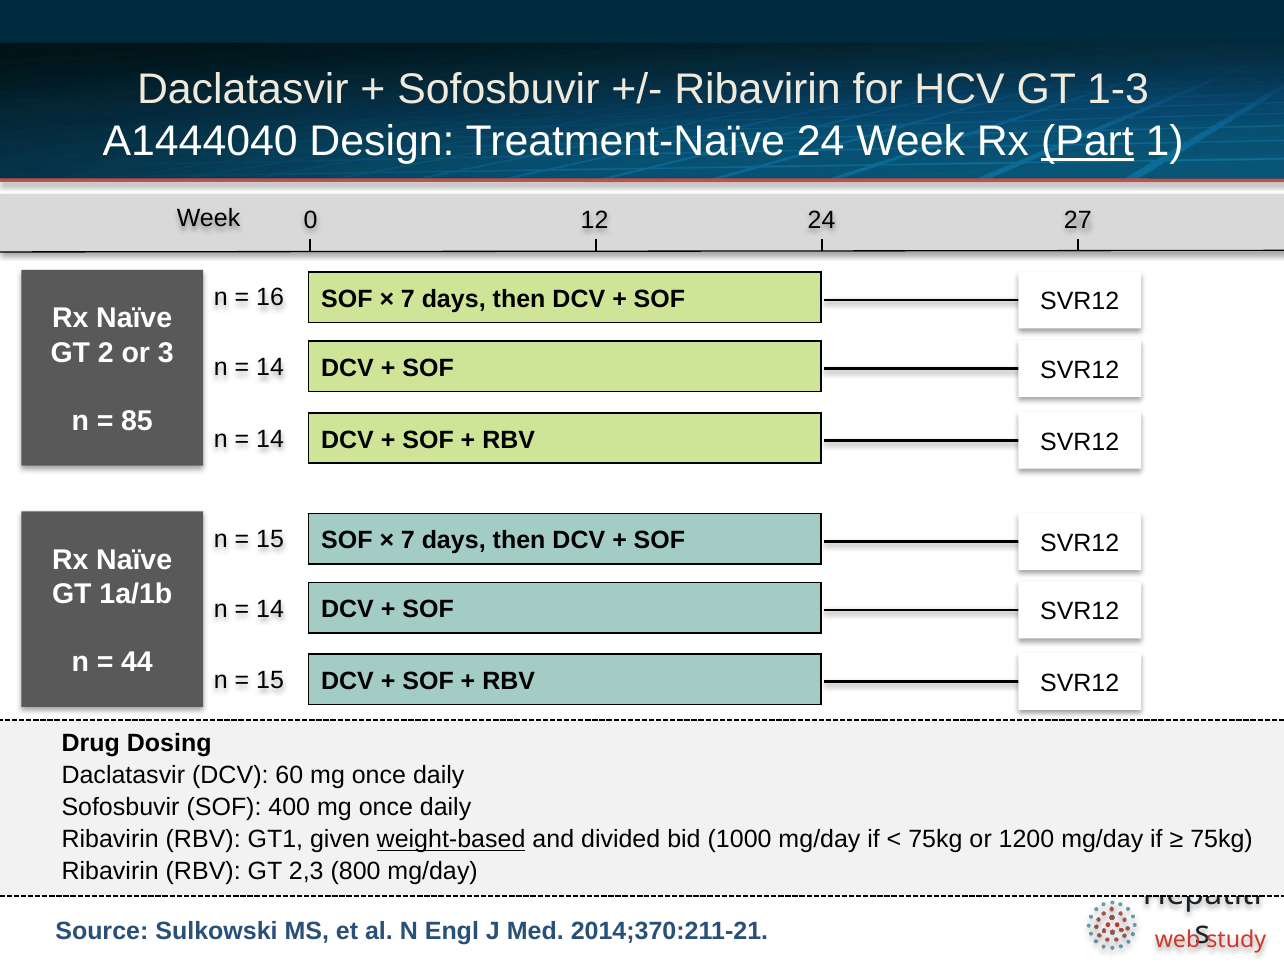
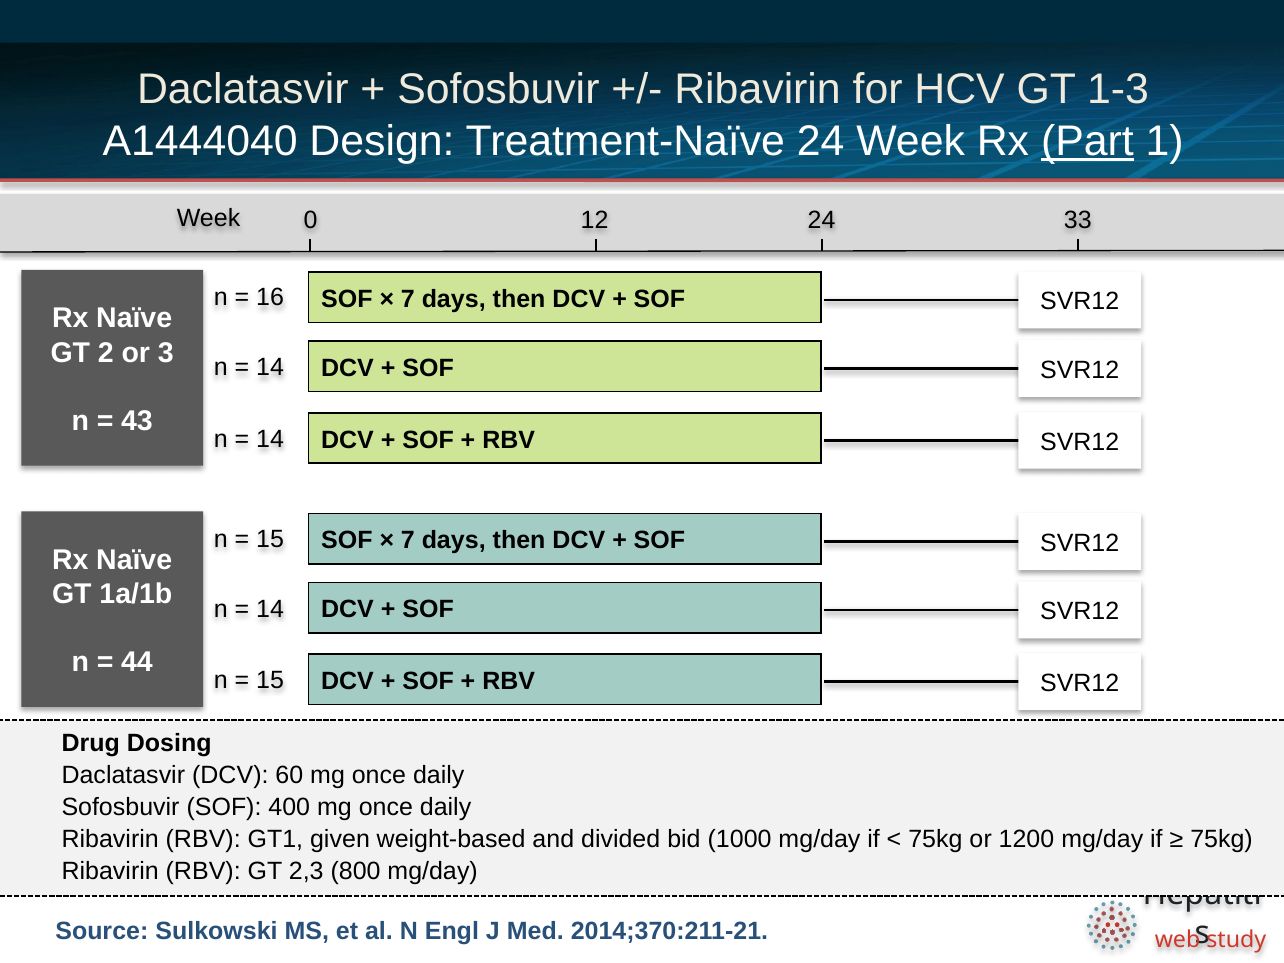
27: 27 -> 33
85: 85 -> 43
weight-based underline: present -> none
